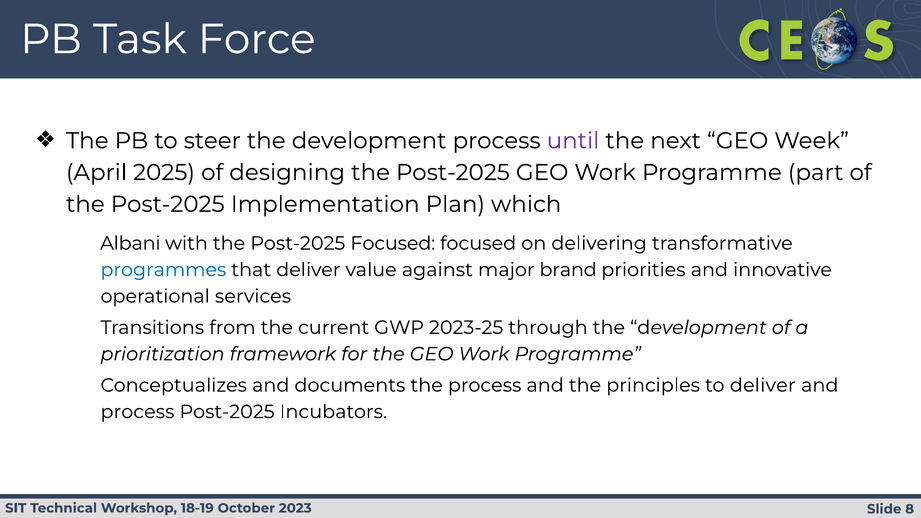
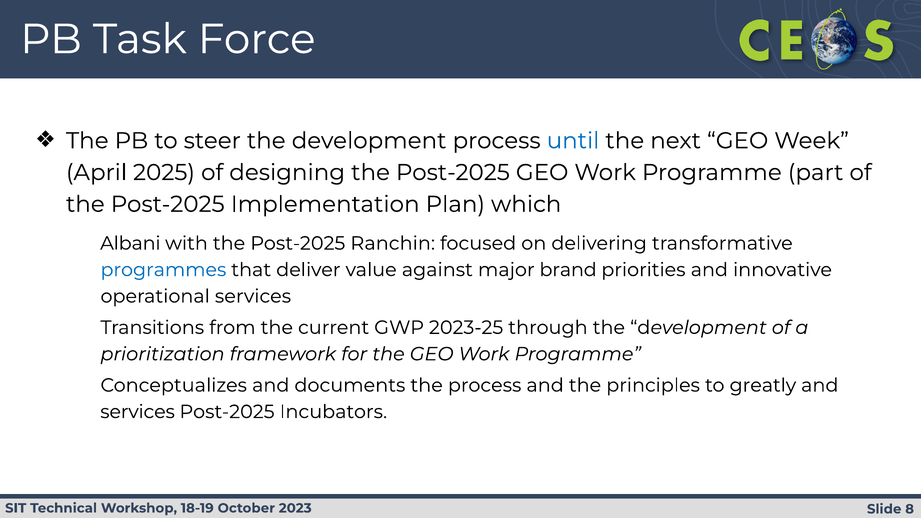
until colour: purple -> blue
Post-2025 Focused: Focused -> Ranchin
to deliver: deliver -> greatly
process at (137, 412): process -> services
